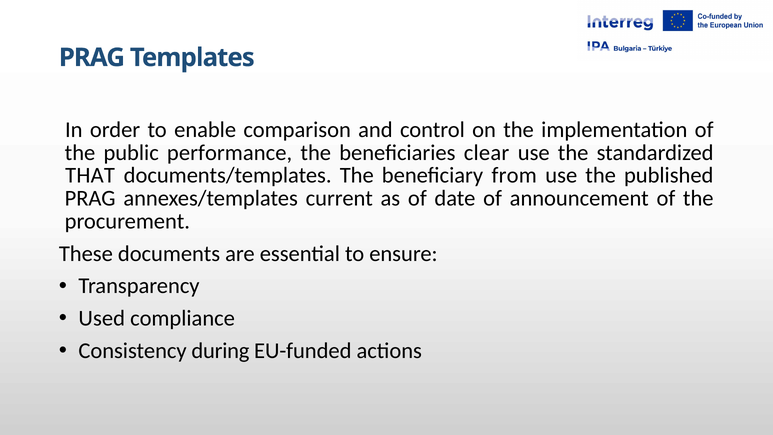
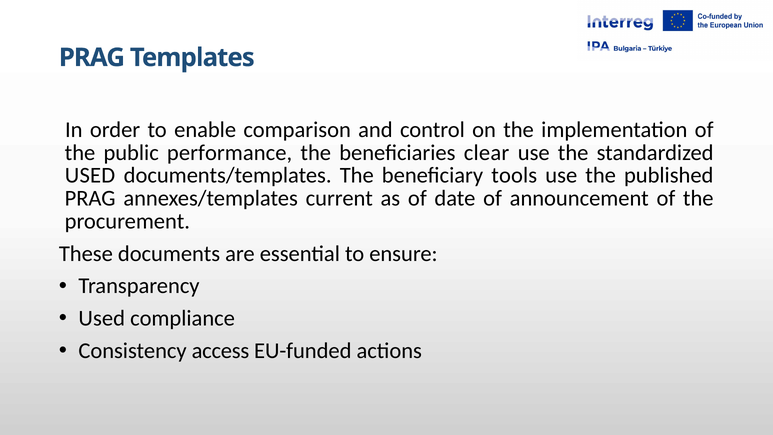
THAT at (90, 175): THAT -> USED
from: from -> tools
during: during -> access
